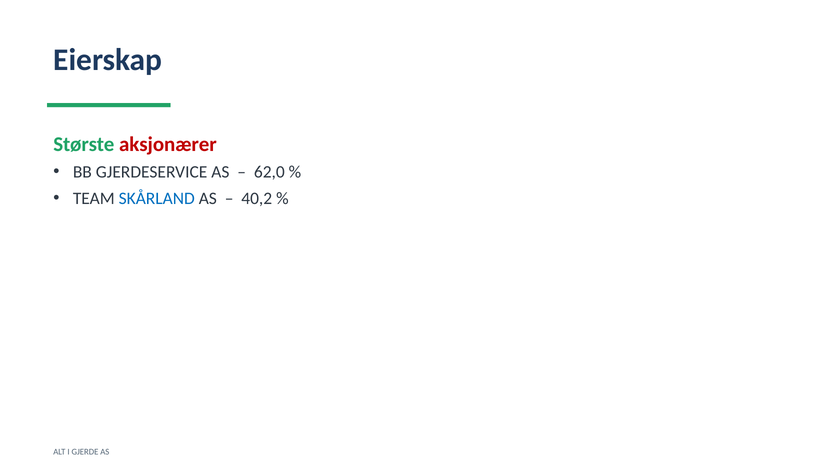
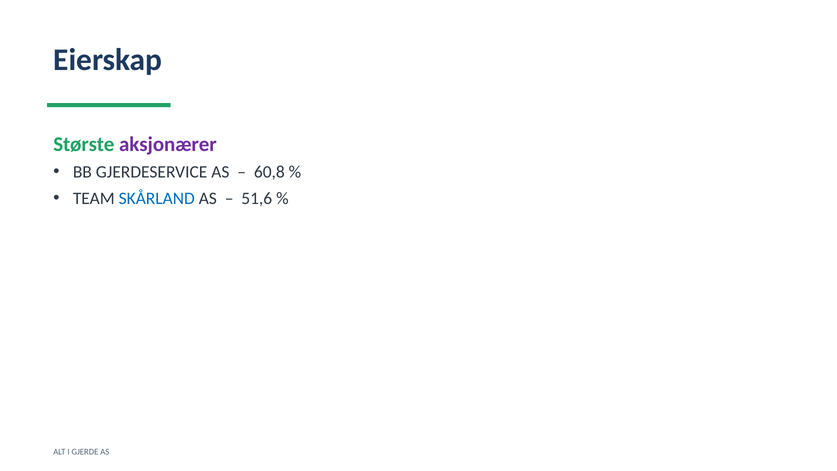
aksjonærer colour: red -> purple
62,0: 62,0 -> 60,8
40,2: 40,2 -> 51,6
